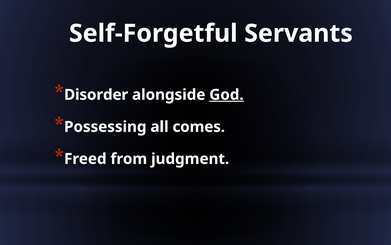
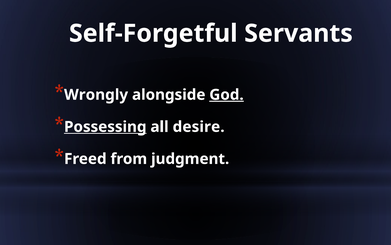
Disorder: Disorder -> Wrongly
Possessing underline: none -> present
comes: comes -> desire
